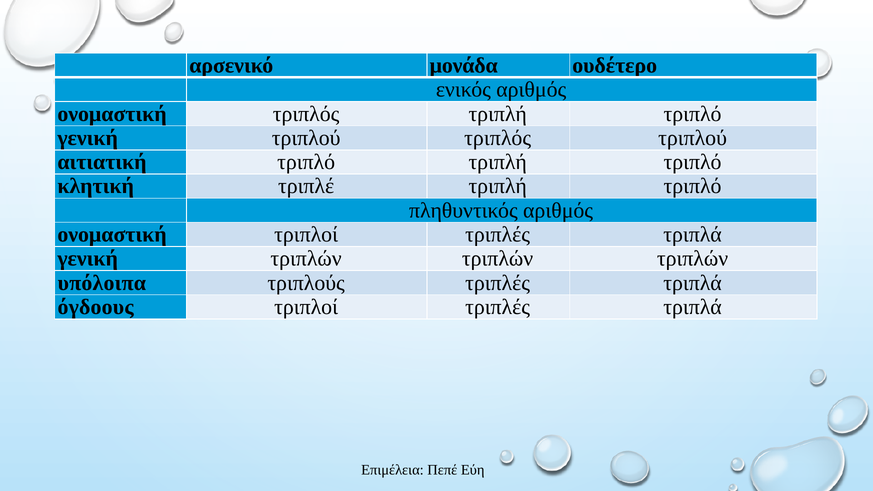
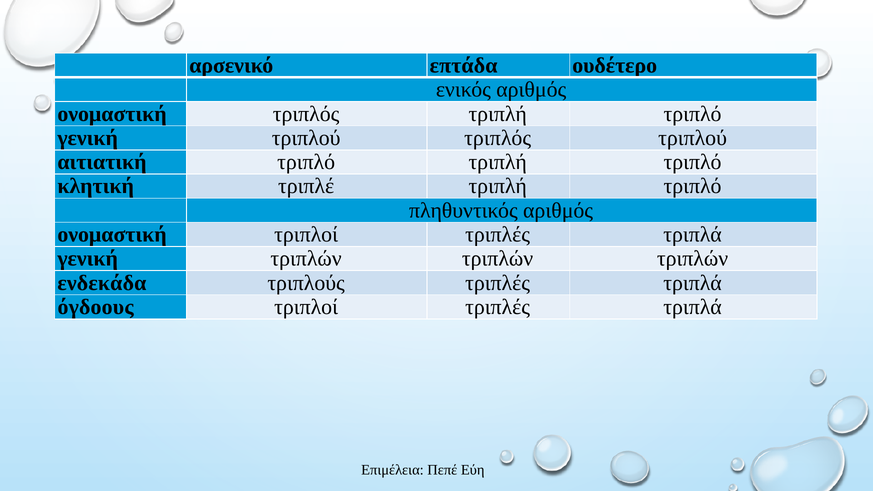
μονάδα: μονάδα -> επτάδα
υπόλοιπα: υπόλοιπα -> ενδεκάδα
